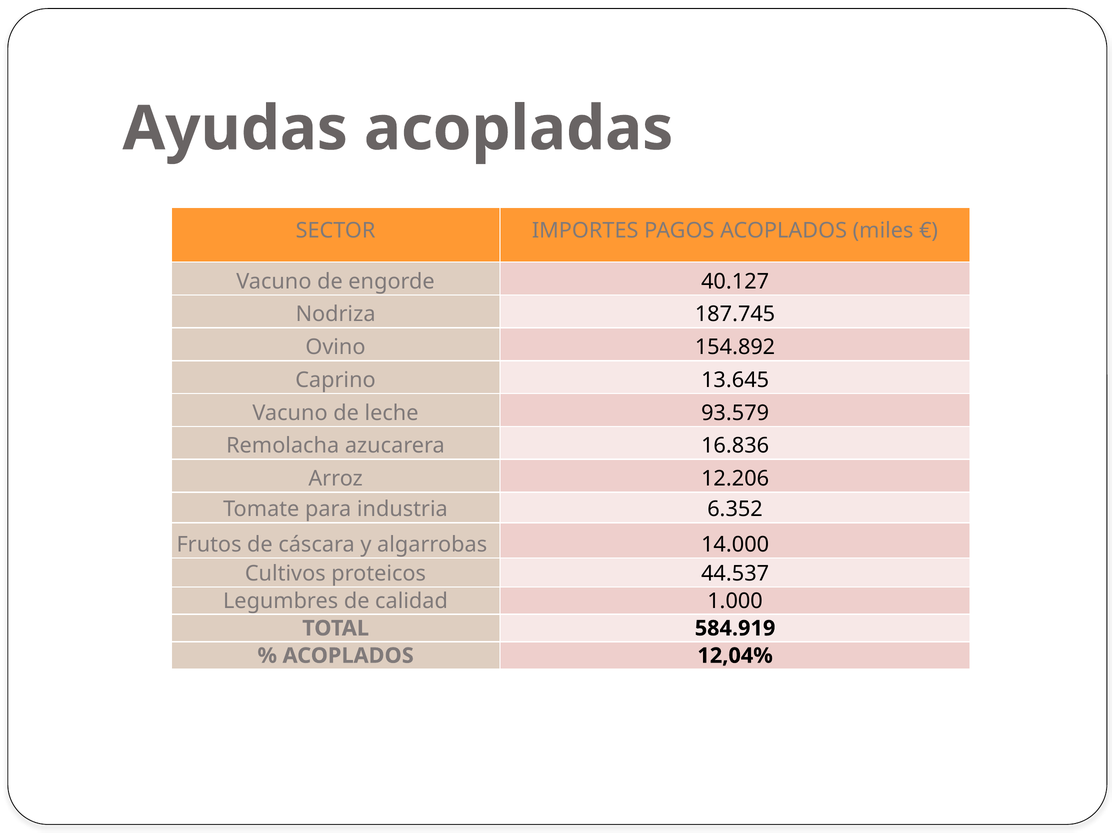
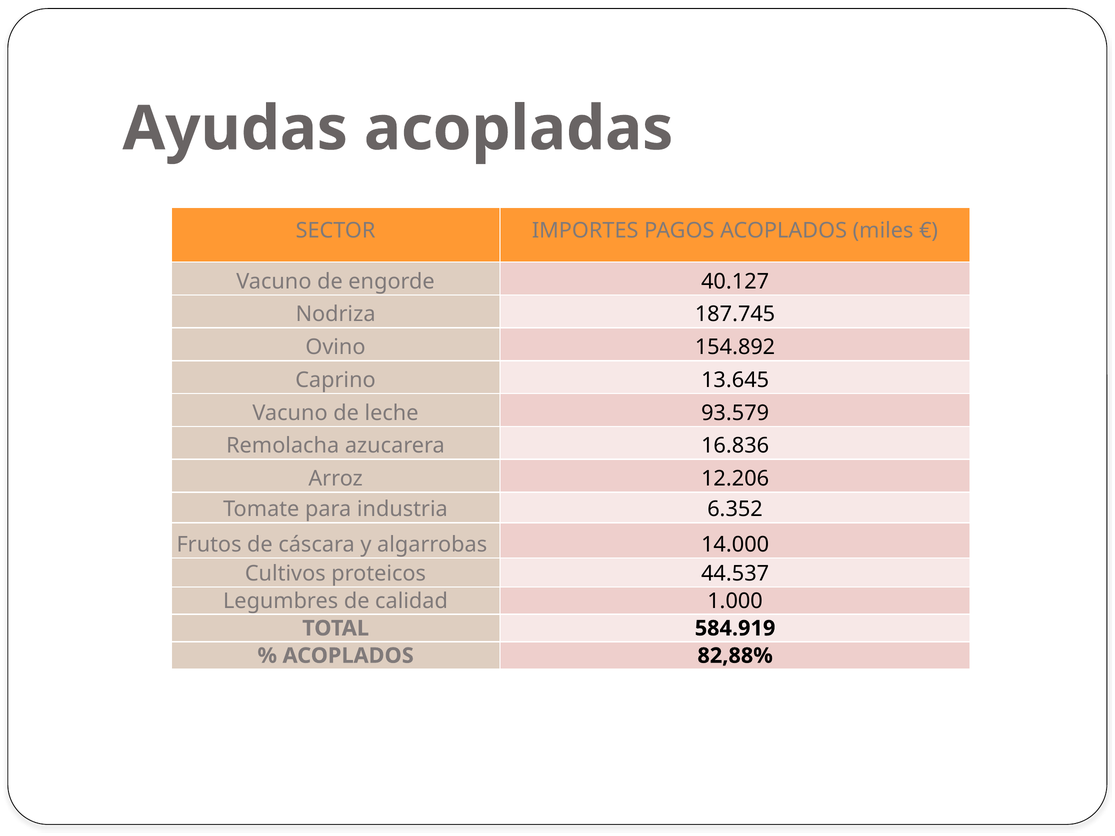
12,04%: 12,04% -> 82,88%
